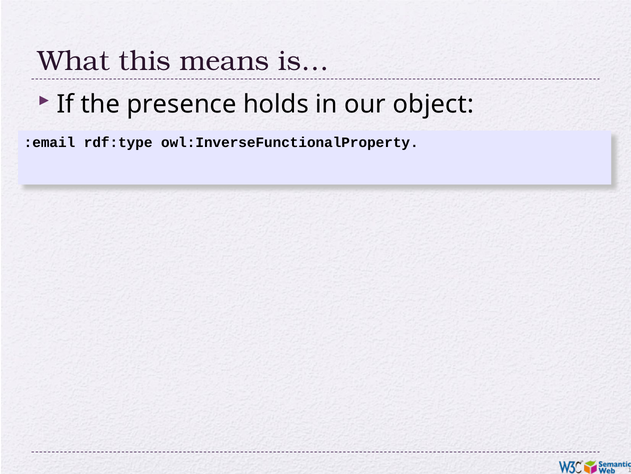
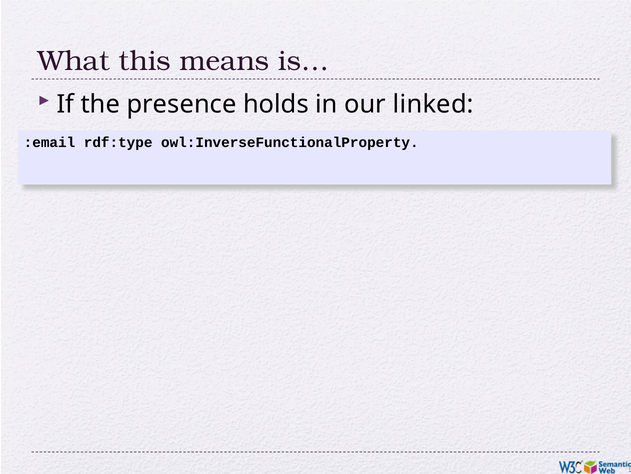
object: object -> linked
